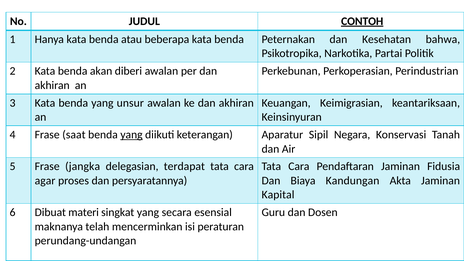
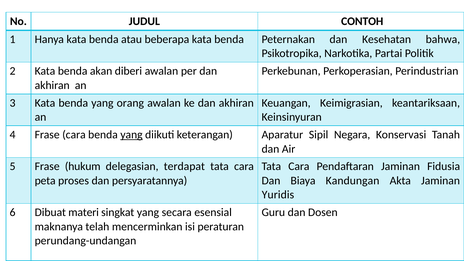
CONTOH underline: present -> none
unsur: unsur -> orang
Frase saat: saat -> cara
jangka: jangka -> hukum
agar: agar -> peta
Kapital: Kapital -> Yuridis
